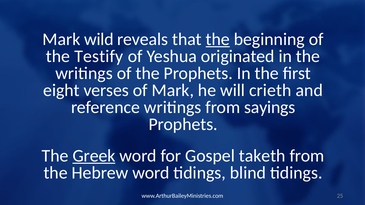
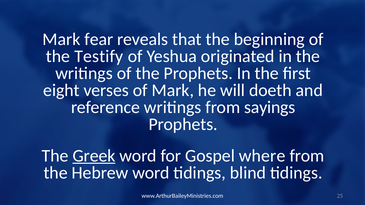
wild: wild -> fear
the at (218, 39) underline: present -> none
crieth: crieth -> doeth
taketh: taketh -> where
